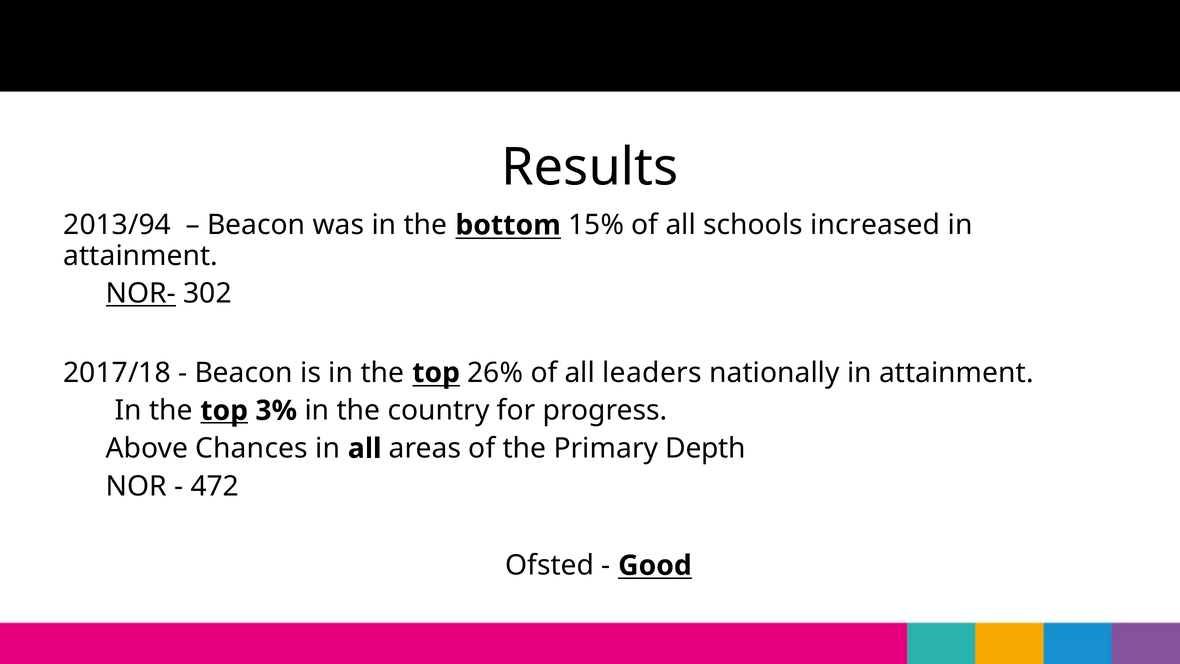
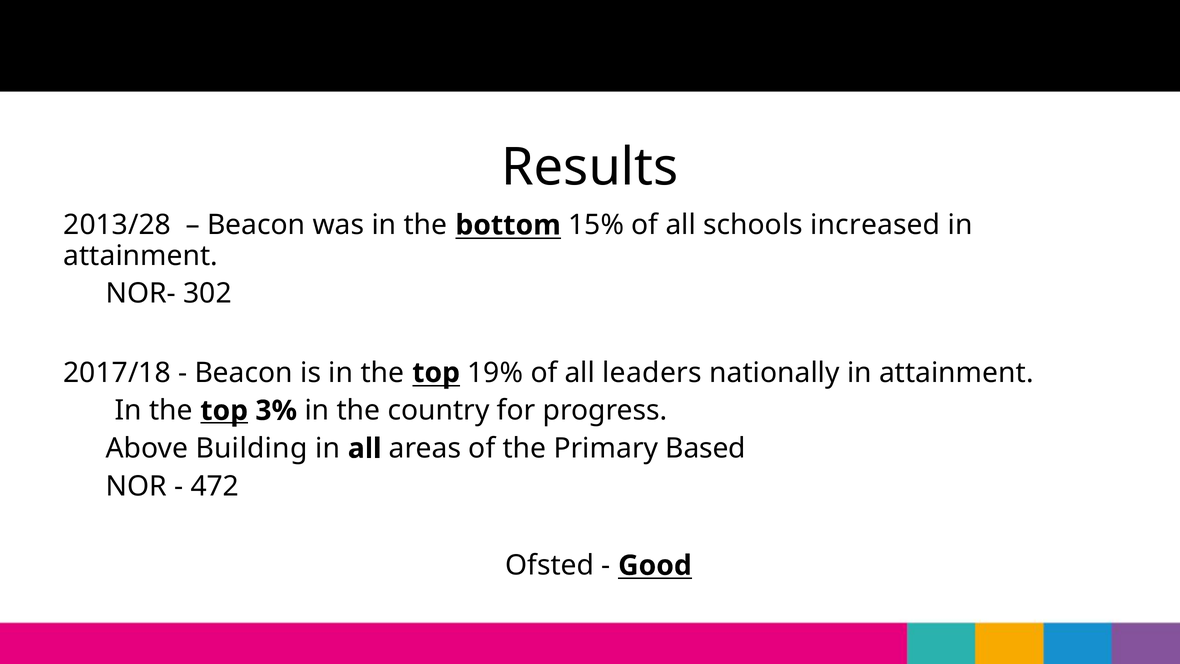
2013/94: 2013/94 -> 2013/28
NOR- underline: present -> none
26%: 26% -> 19%
Chances: Chances -> Building
Depth: Depth -> Based
